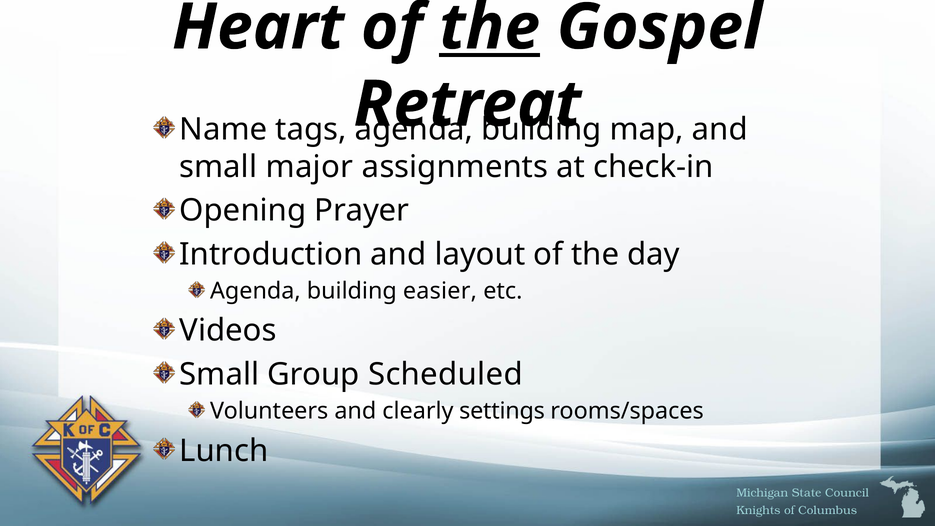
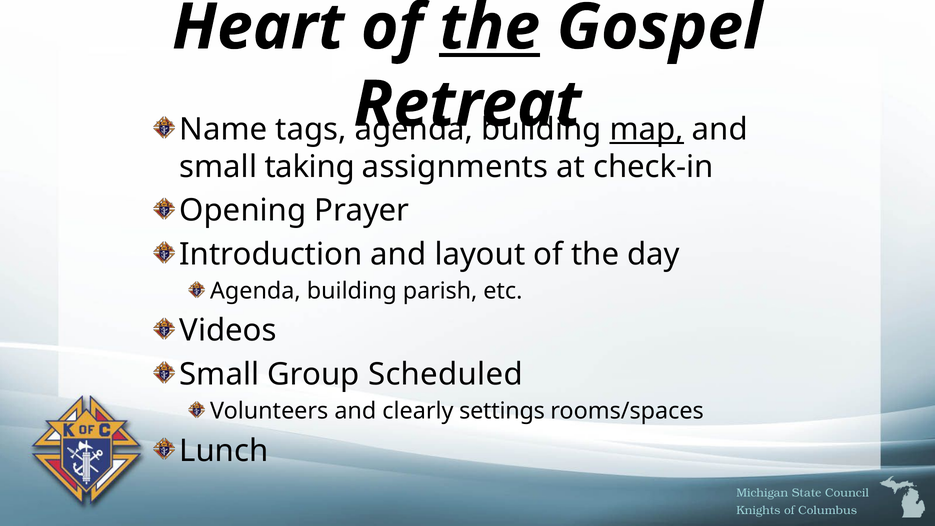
map underline: none -> present
major: major -> taking
easier: easier -> parish
